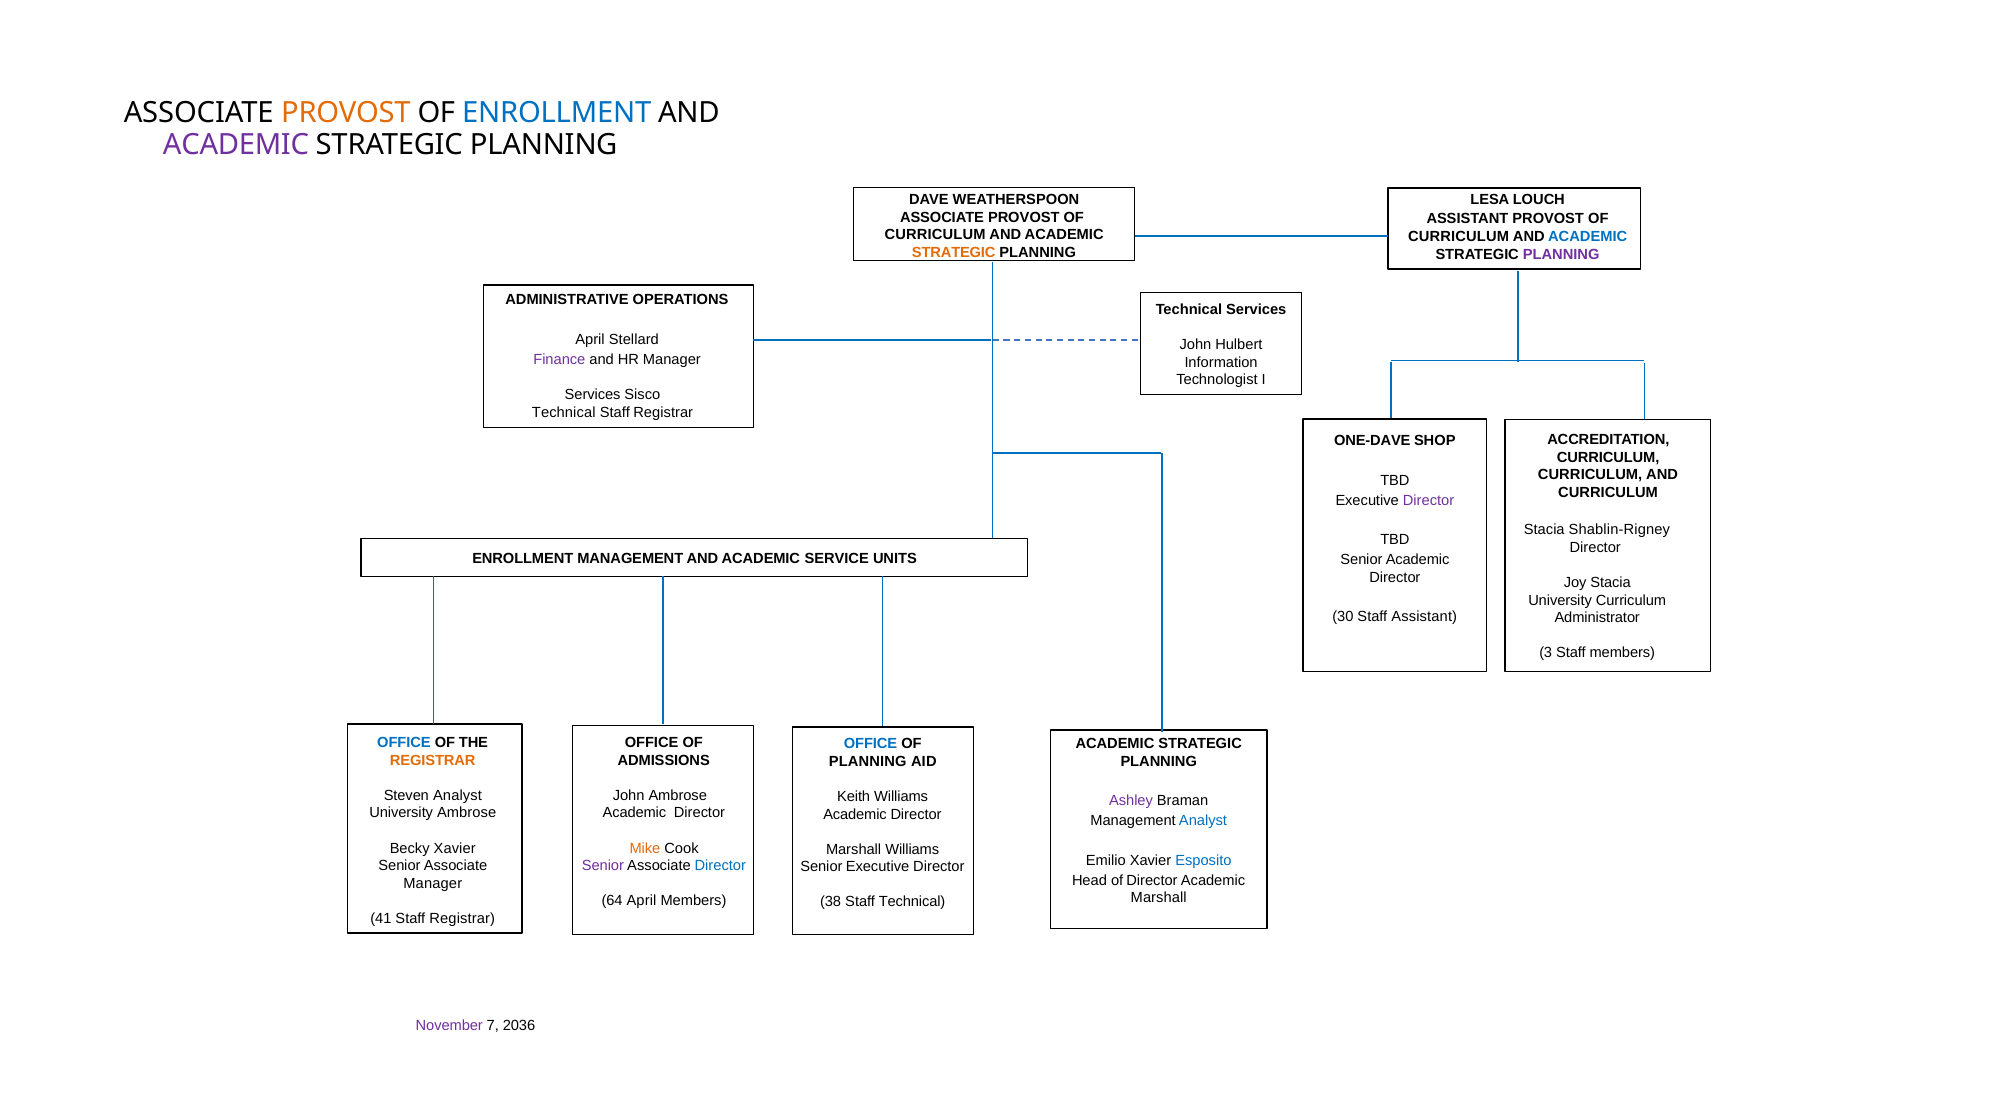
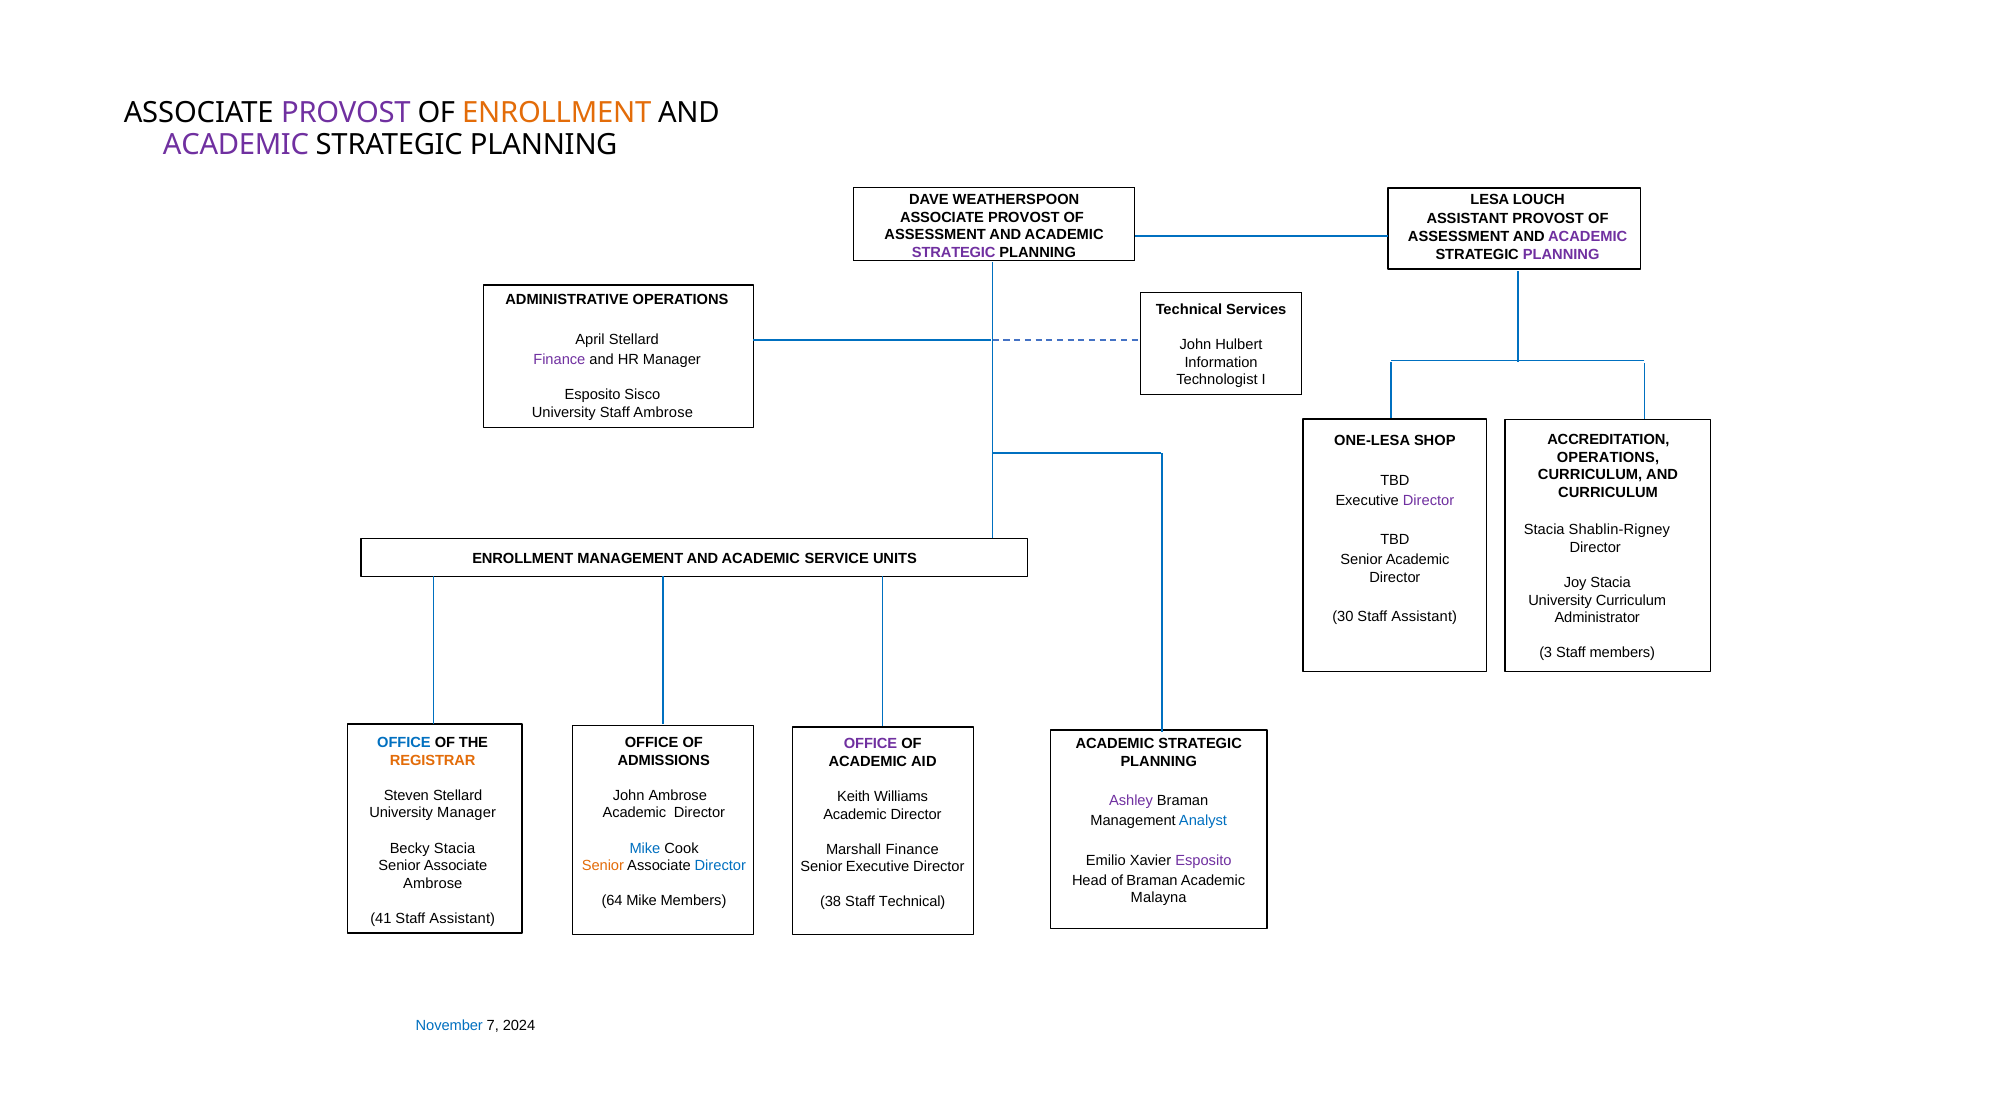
PROVOST at (346, 113) colour: orange -> purple
ENROLLMENT at (557, 113) colour: blue -> orange
CURRICULUM at (935, 235): CURRICULUM -> ASSESSMENT
CURRICULUM at (1459, 237): CURRICULUM -> ASSESSMENT
ACADEMIC at (1588, 237) colour: blue -> purple
STRATEGIC at (954, 253) colour: orange -> purple
Services at (593, 395): Services -> Esposito
Technical at (564, 412): Technical -> University
Registrar at (663, 412): Registrar -> Ambrose
ONE-DAVE: ONE-DAVE -> ONE-LESA
CURRICULUM at (1608, 457): CURRICULUM -> OPERATIONS
OFFICE at (871, 744) colour: blue -> purple
PLANNING at (868, 761): PLANNING -> ACADEMIC
Steven Analyst: Analyst -> Stellard
University Ambrose: Ambrose -> Manager
Becky Xavier: Xavier -> Stacia
Mike at (645, 848) colour: orange -> blue
Marshall Williams: Williams -> Finance
Esposito at (1203, 861) colour: blue -> purple
Senior at (603, 866) colour: purple -> orange
of Director: Director -> Braman
Manager at (433, 883): Manager -> Ambrose
Marshall at (1159, 898): Marshall -> Malayna
64 April: April -> Mike
41 Staff Registrar: Registrar -> Assistant
November colour: purple -> blue
2036: 2036 -> 2024
